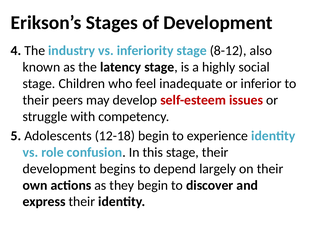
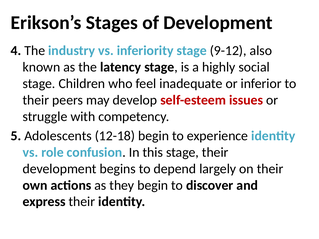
8-12: 8-12 -> 9-12
